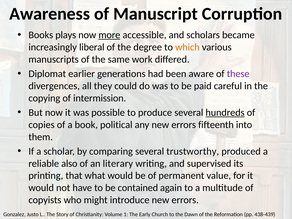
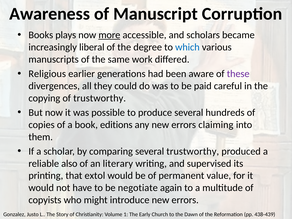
which colour: orange -> blue
Diplomat: Diplomat -> Religious
of intermission: intermission -> trustworthy
hundreds underline: present -> none
political: political -> editions
fifteenth: fifteenth -> claiming
what: what -> extol
contained: contained -> negotiate
